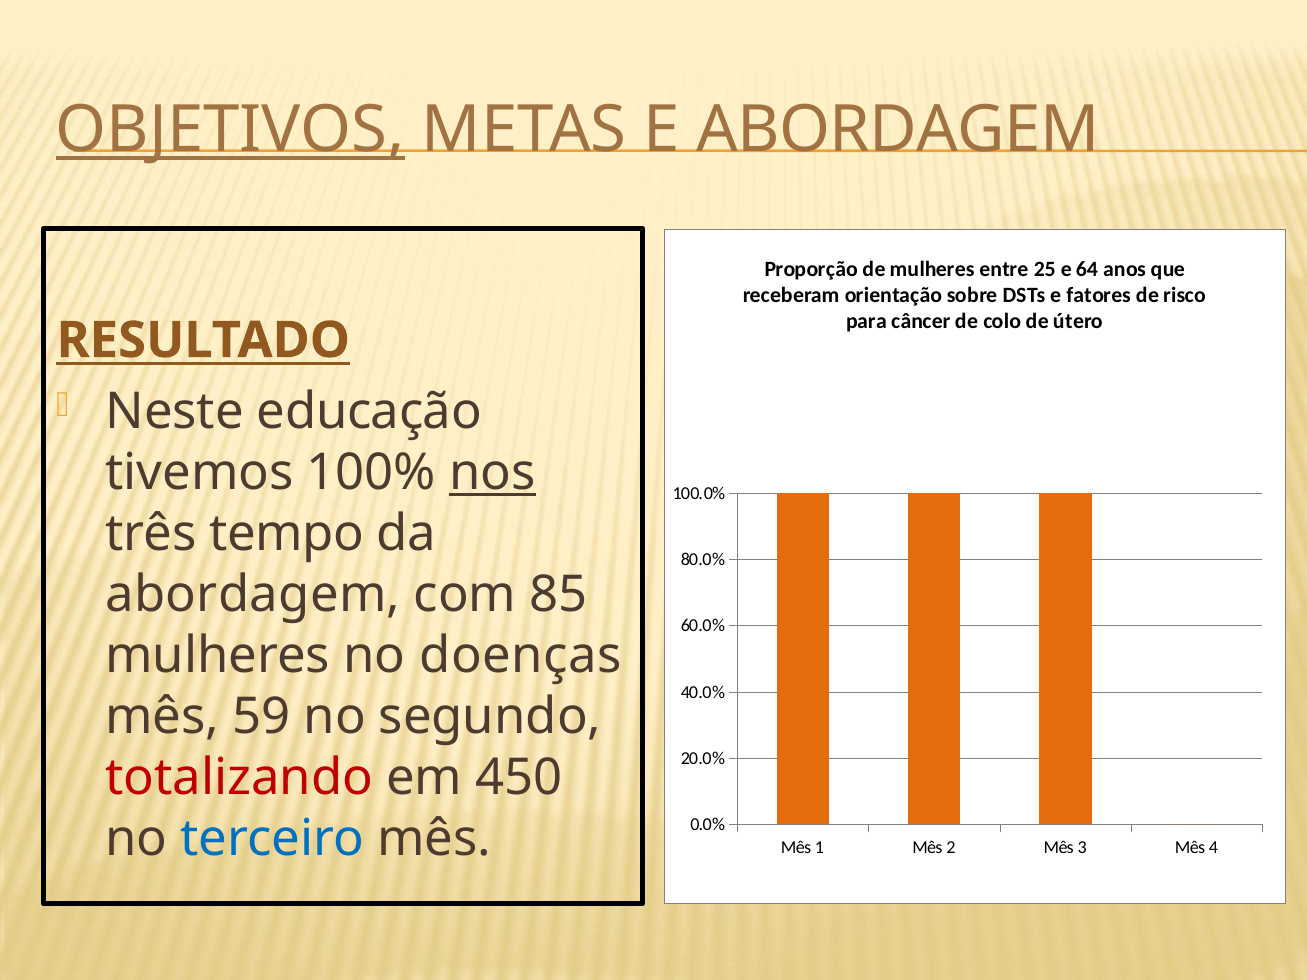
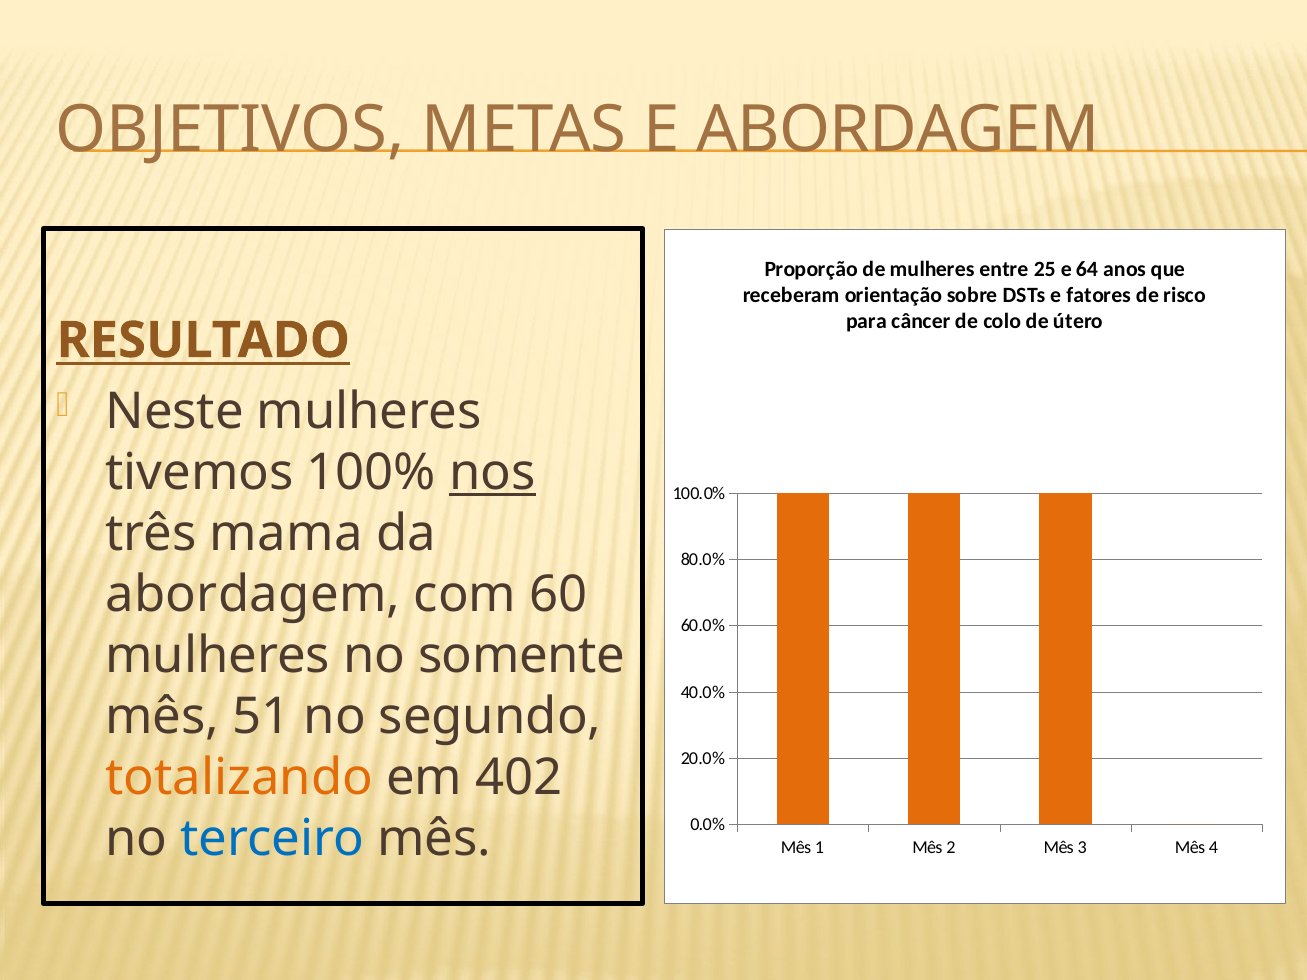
OBJETIVOS underline: present -> none
Neste educação: educação -> mulheres
tempo: tempo -> mama
85: 85 -> 60
doenças: doenças -> somente
59: 59 -> 51
totalizando colour: red -> orange
450: 450 -> 402
